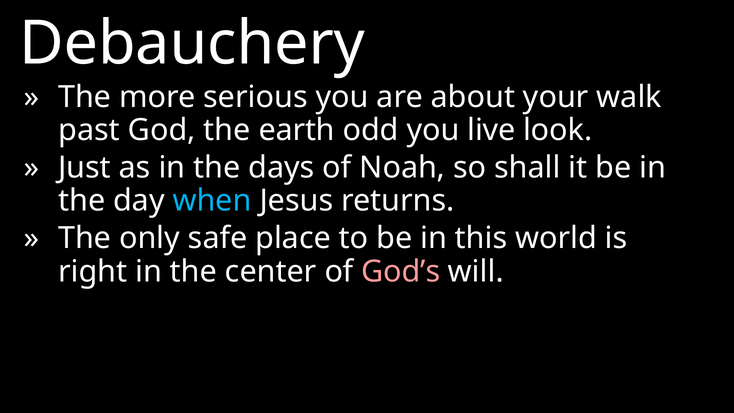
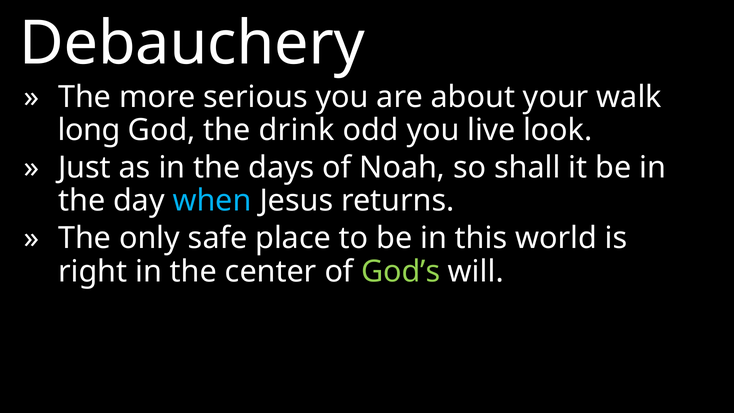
past: past -> long
earth: earth -> drink
God’s colour: pink -> light green
